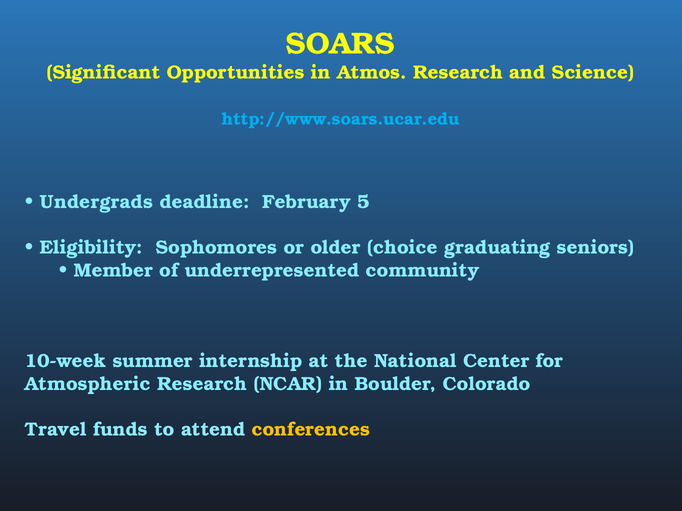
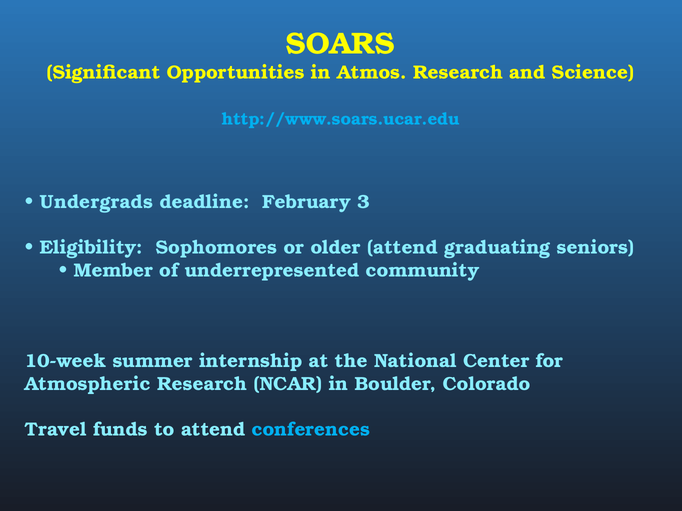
5: 5 -> 3
older choice: choice -> attend
conferences colour: yellow -> light blue
